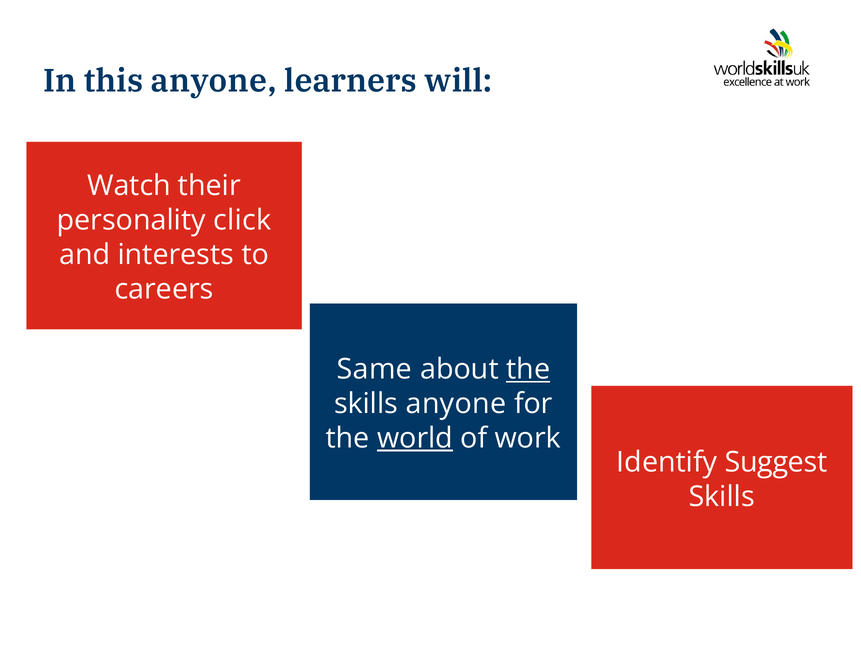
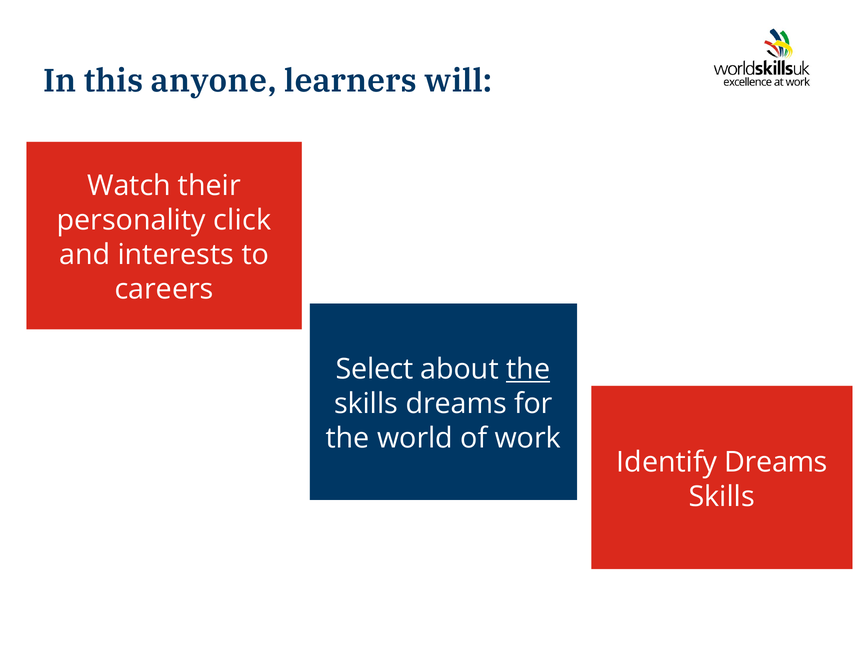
Same: Same -> Select
skills anyone: anyone -> dreams
world underline: present -> none
Identify Suggest: Suggest -> Dreams
